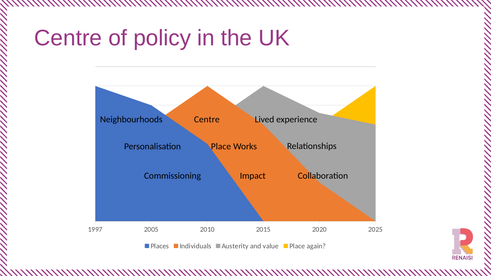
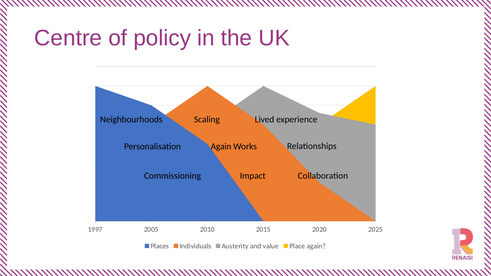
Centre at (207, 120): Centre -> Scaling
Personalisation Place: Place -> Again
